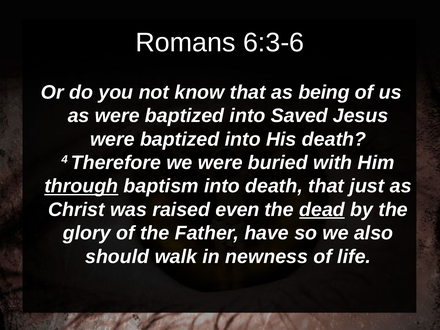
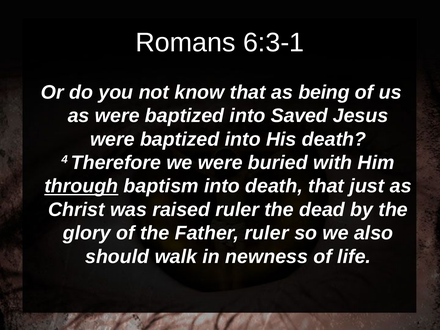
6:3-6: 6:3-6 -> 6:3-1
raised even: even -> ruler
dead underline: present -> none
Father have: have -> ruler
